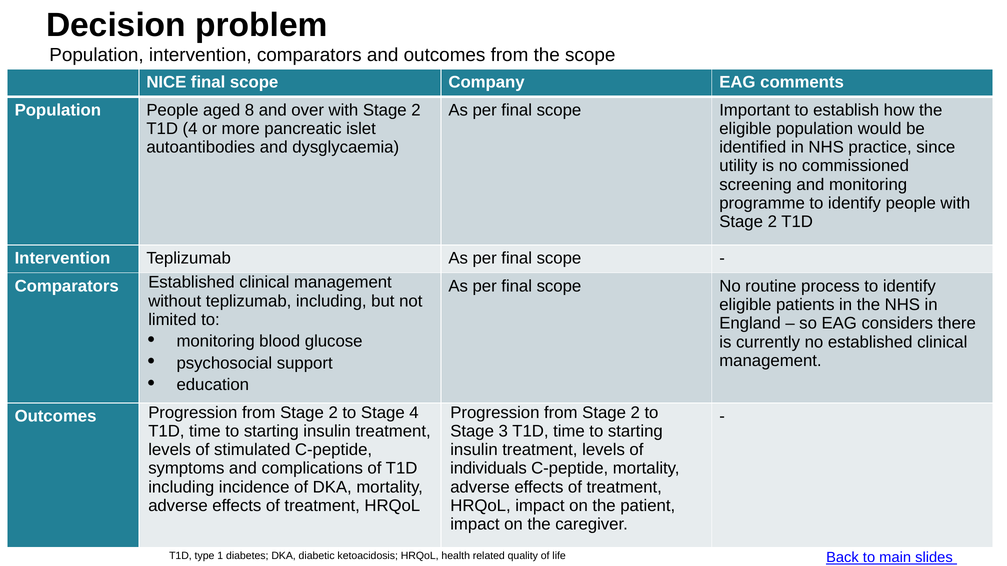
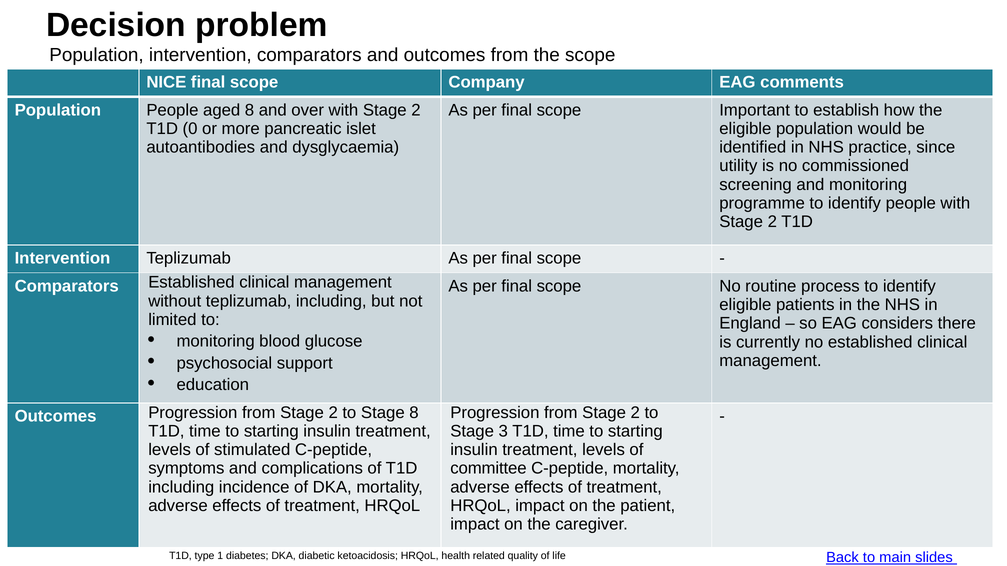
T1D 4: 4 -> 0
Stage 4: 4 -> 8
individuals: individuals -> committee
